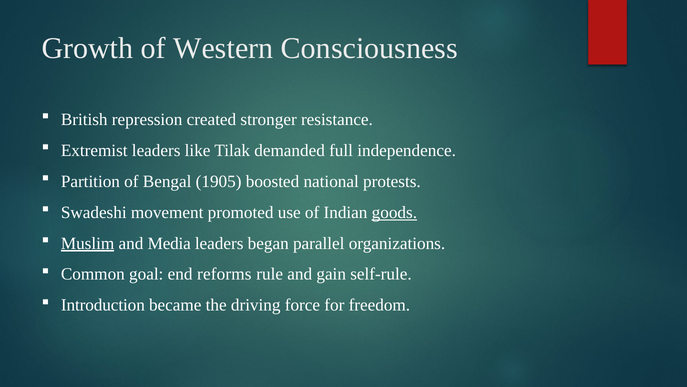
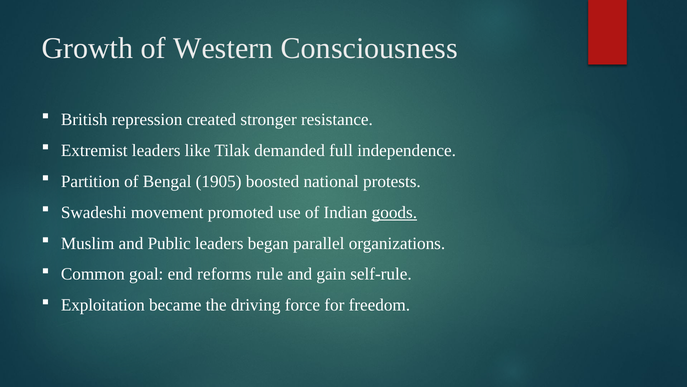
Muslim underline: present -> none
Media: Media -> Public
Introduction: Introduction -> Exploitation
